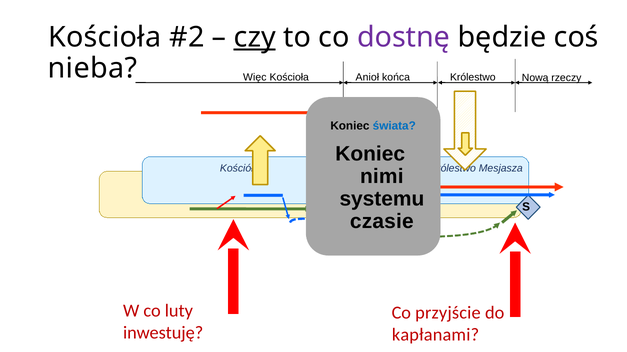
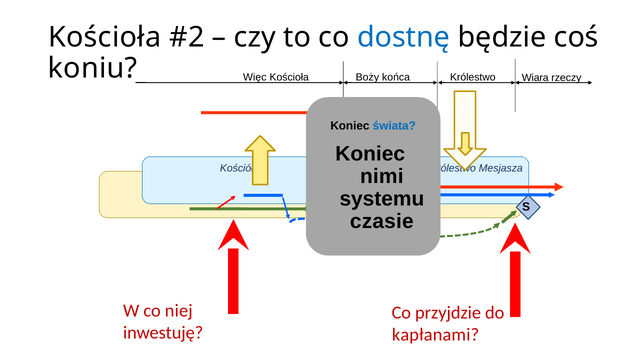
czy underline: present -> none
dostnę colour: purple -> blue
nieba: nieba -> koniu
Anioł: Anioł -> Boży
Nową: Nową -> Wiara
luty: luty -> niej
przyjście: przyjście -> przyjdzie
